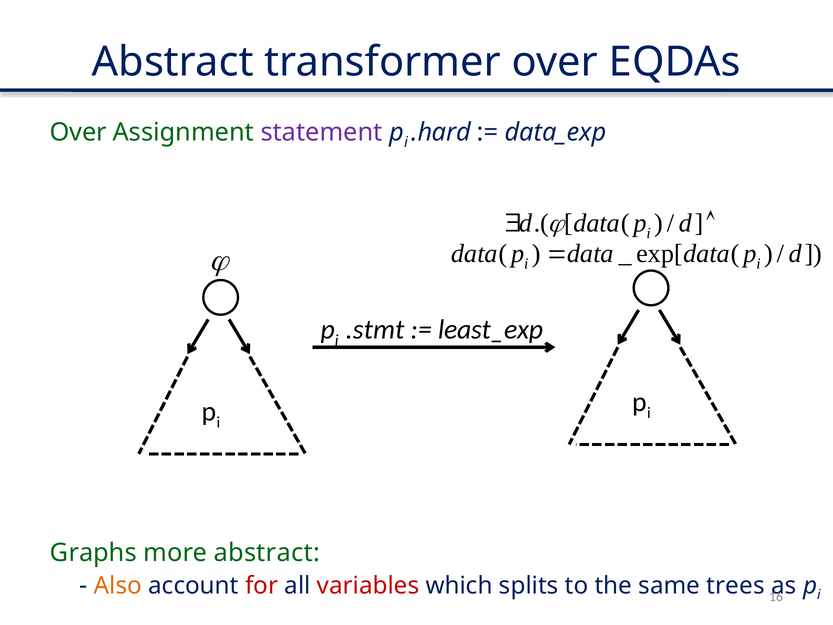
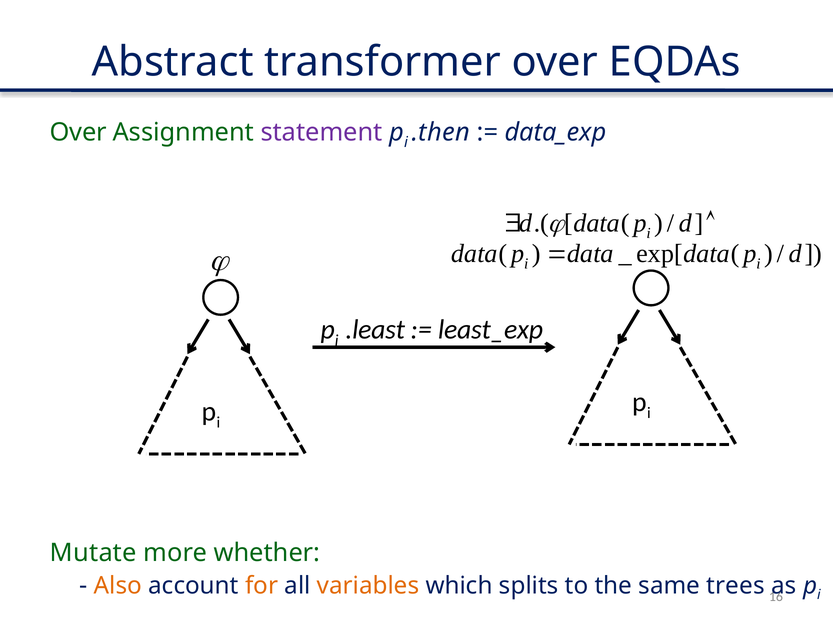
.hard: .hard -> .then
.stmt: .stmt -> .least
Graphs: Graphs -> Mutate
more abstract: abstract -> whether
for colour: red -> orange
variables colour: red -> orange
